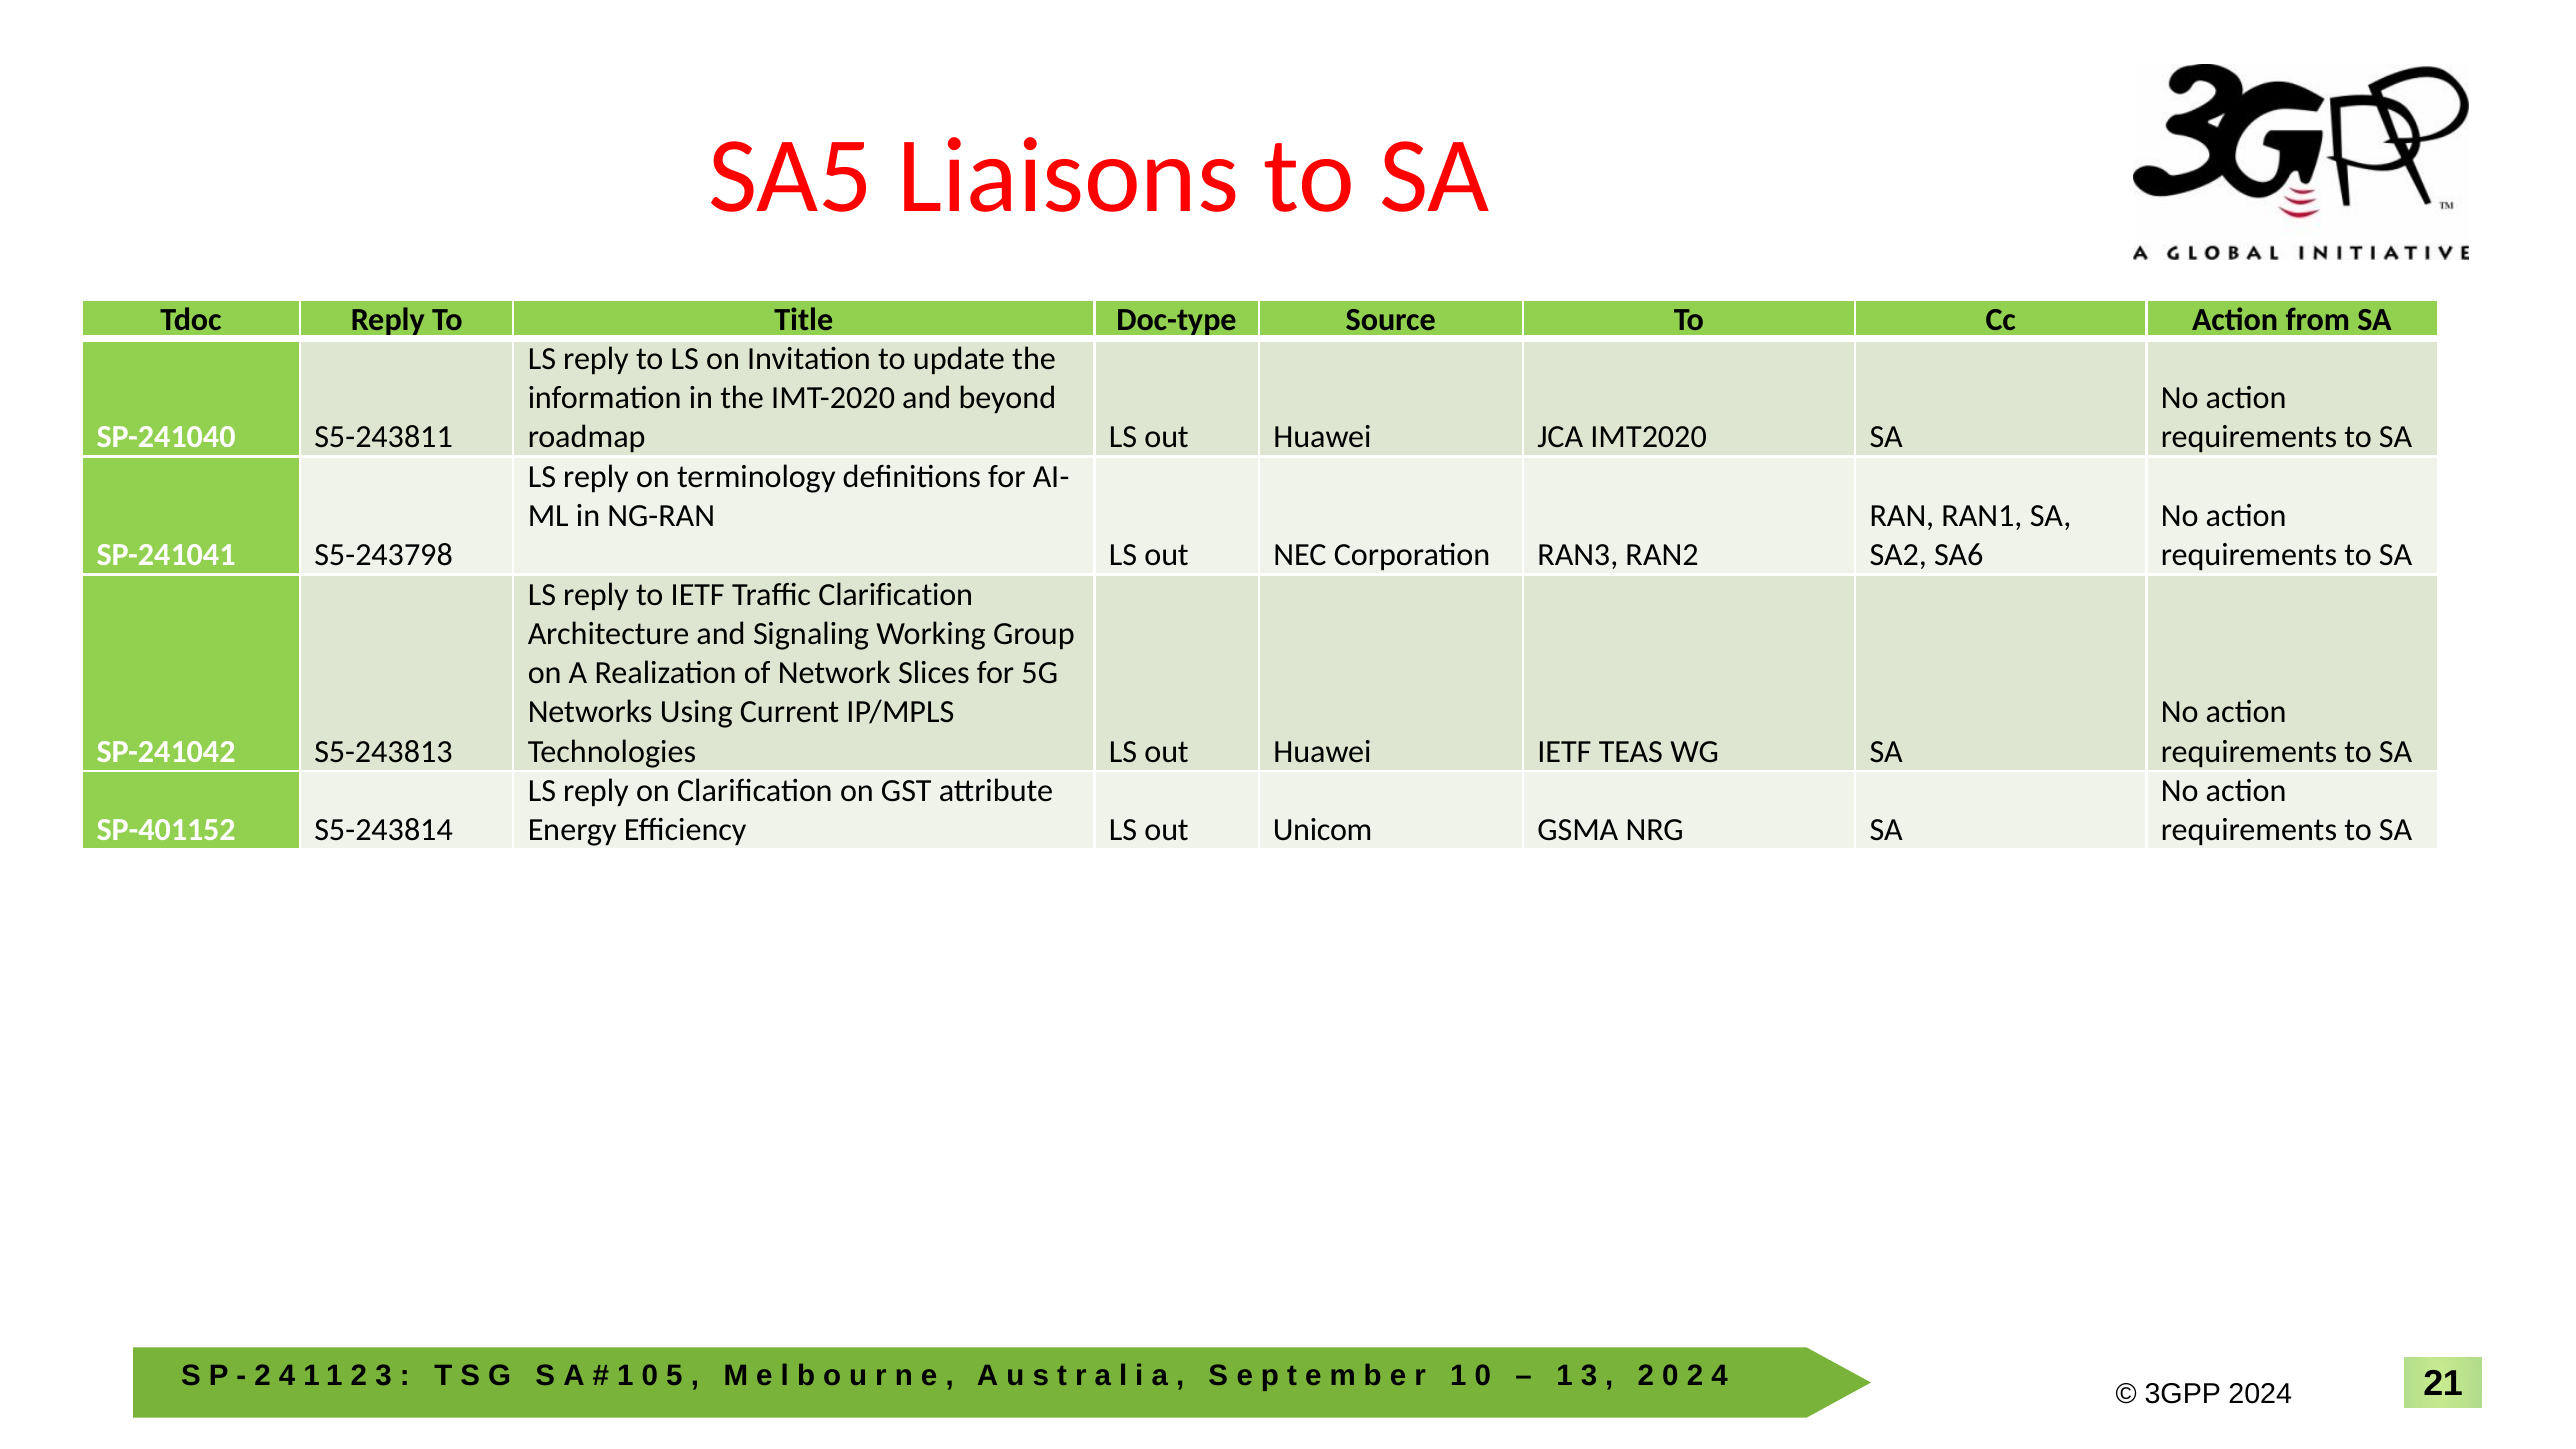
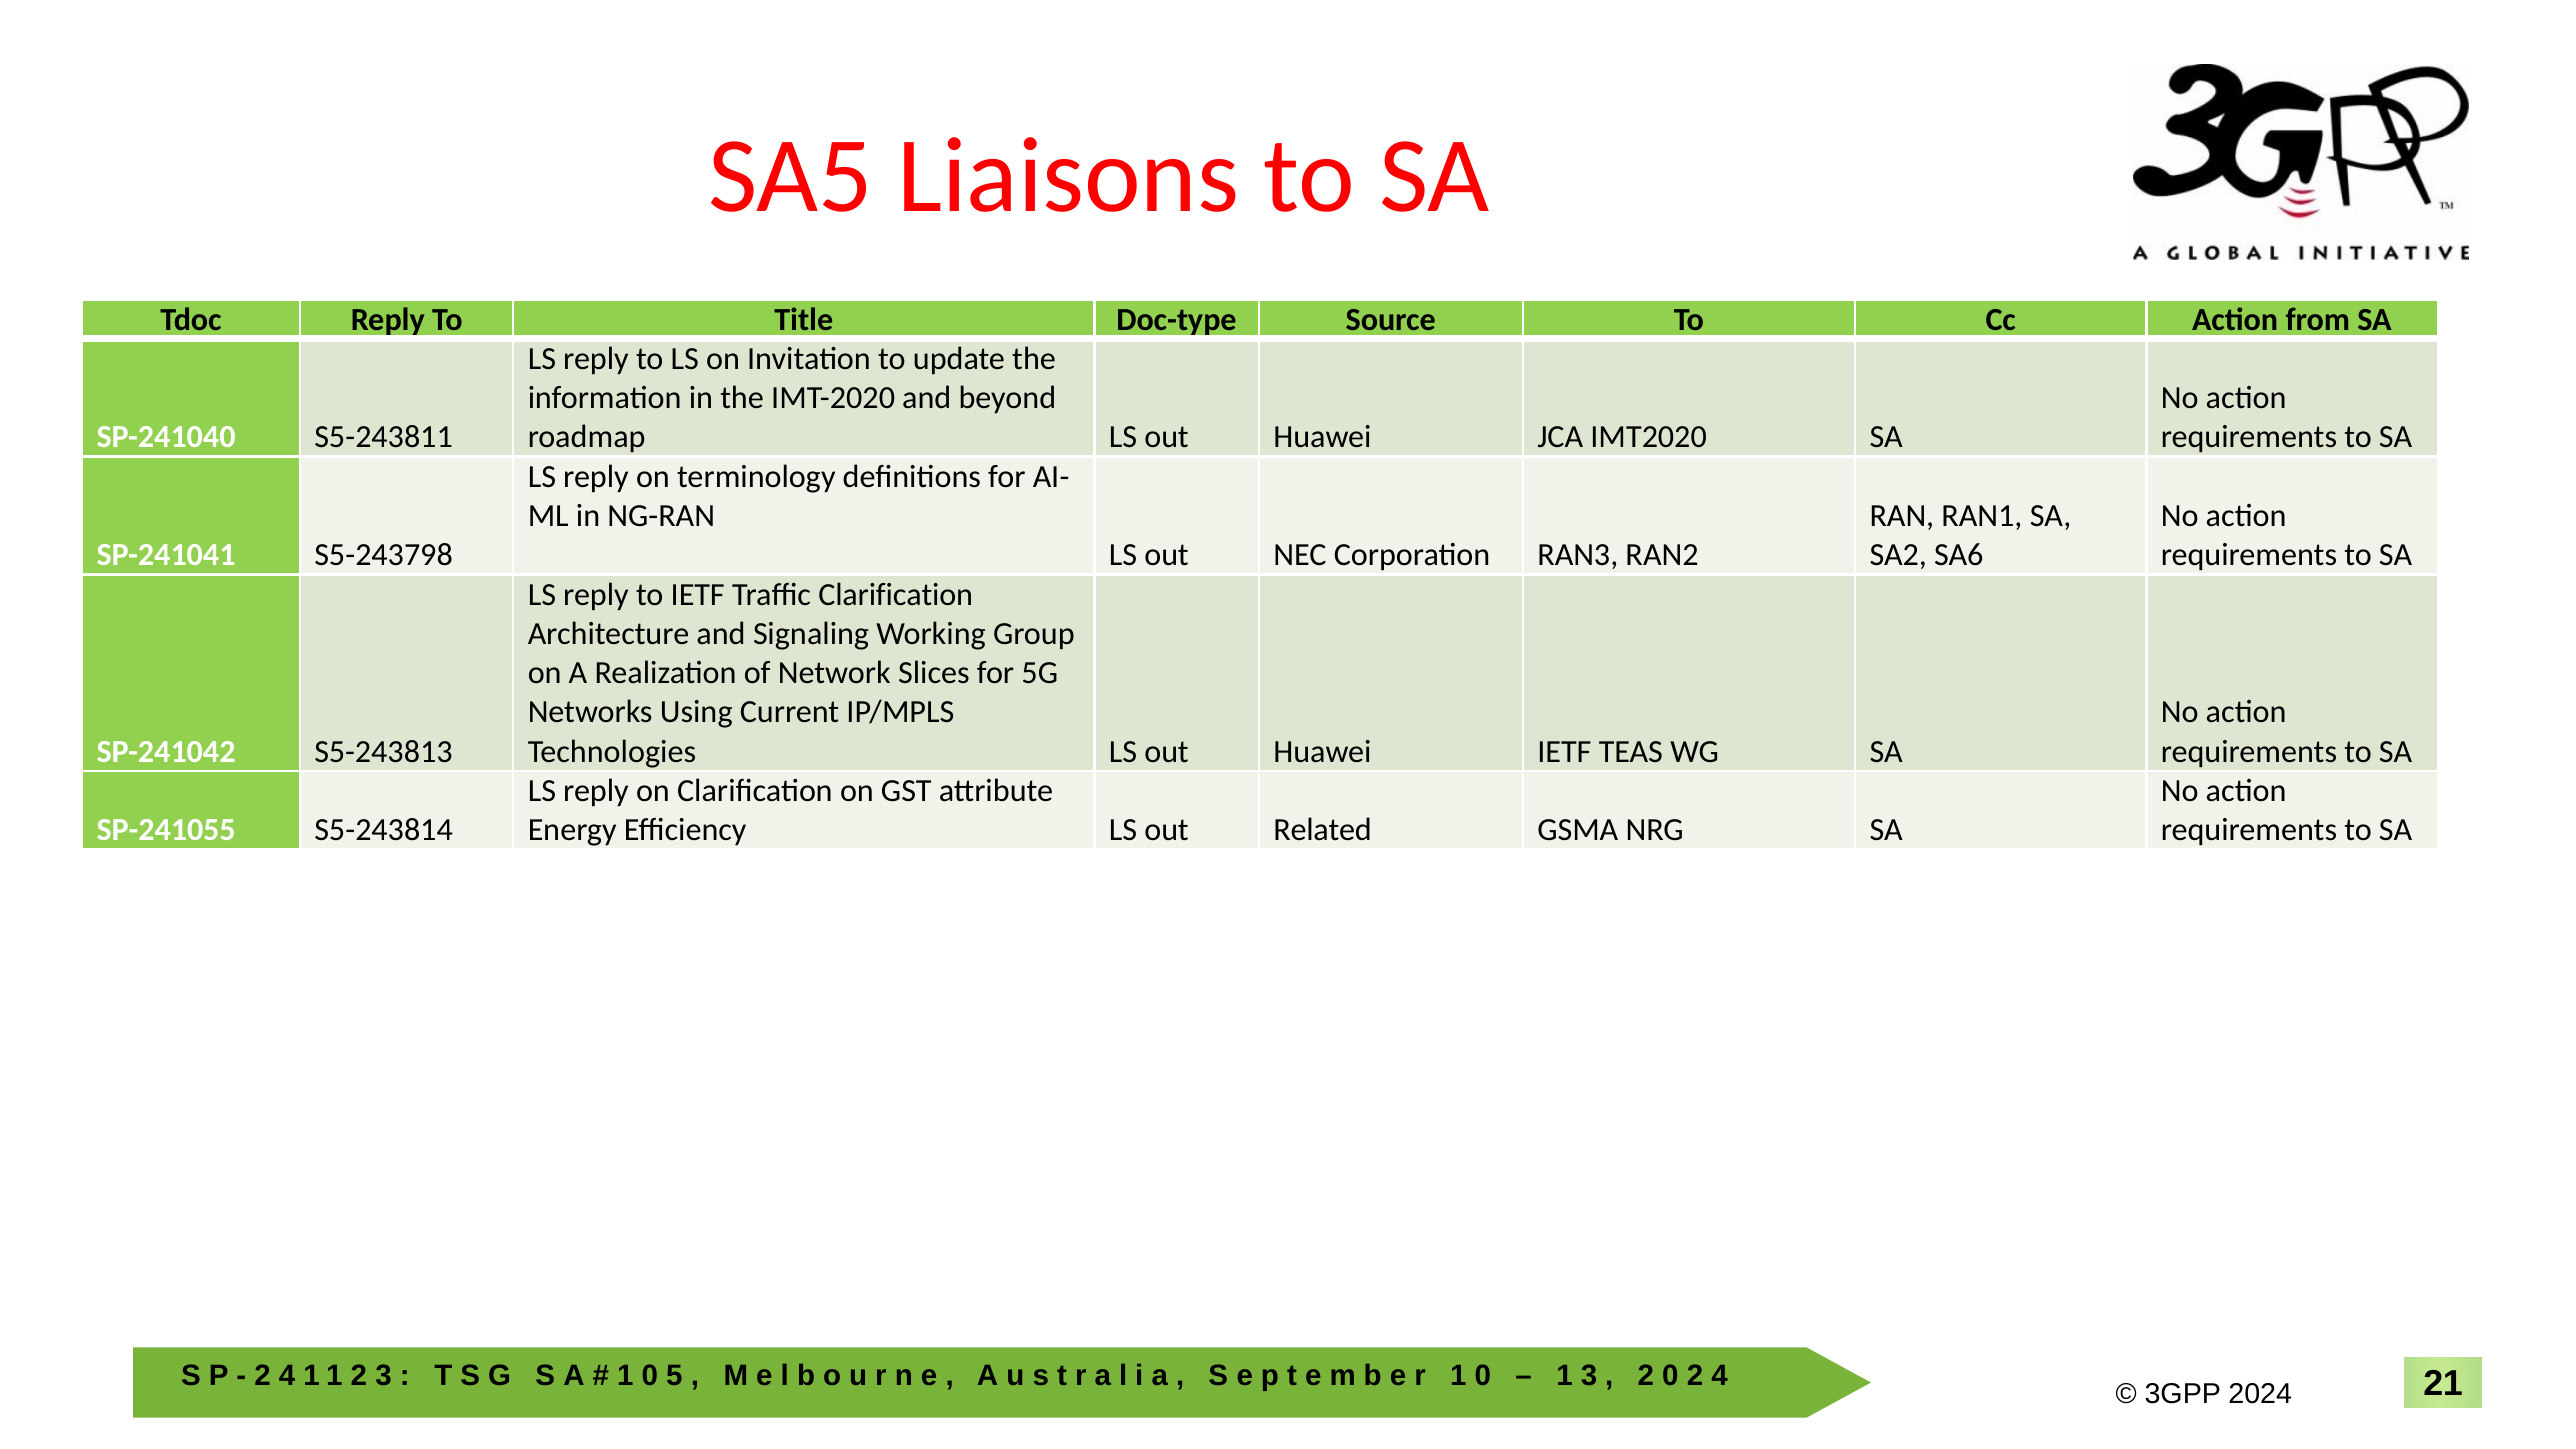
SP-401152: SP-401152 -> SP-241055
Unicom: Unicom -> Related
